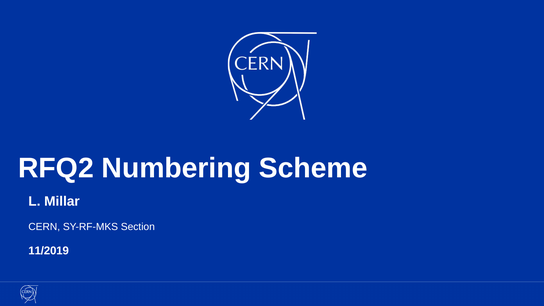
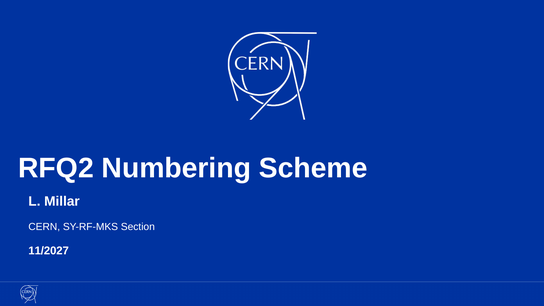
11/2019: 11/2019 -> 11/2027
